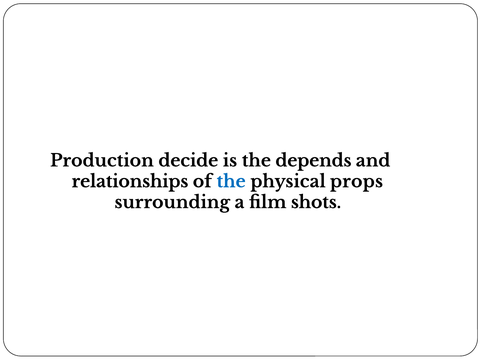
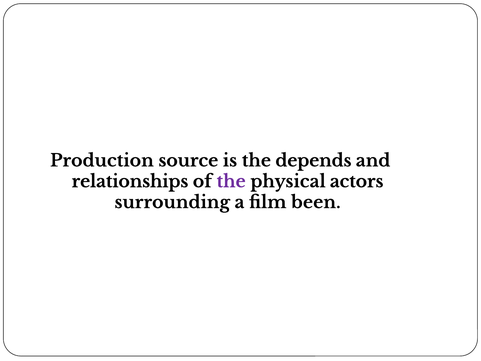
decide: decide -> source
the at (231, 181) colour: blue -> purple
props: props -> actors
shots: shots -> been
